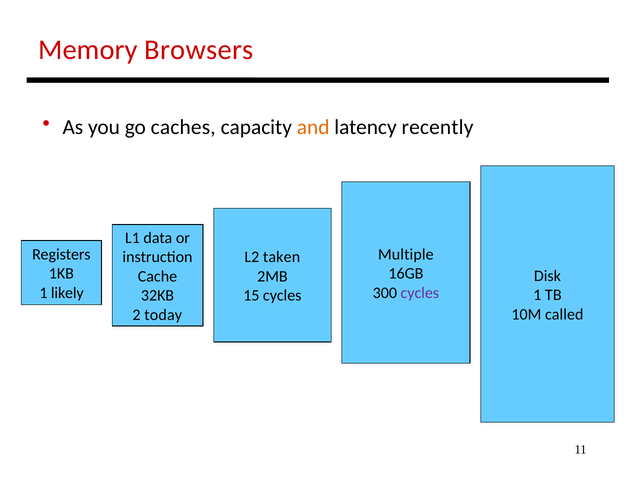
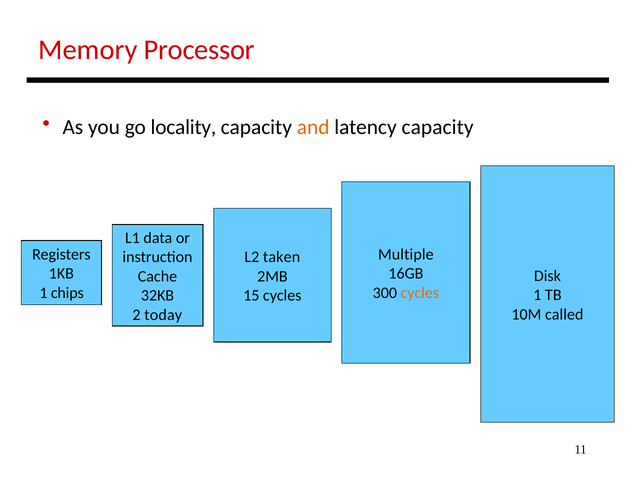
Browsers: Browsers -> Processor
caches: caches -> locality
latency recently: recently -> capacity
likely: likely -> chips
cycles at (420, 293) colour: purple -> orange
